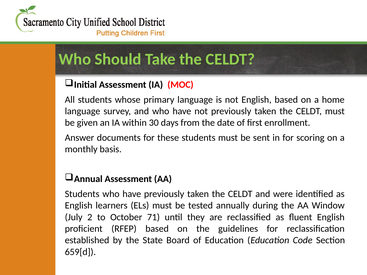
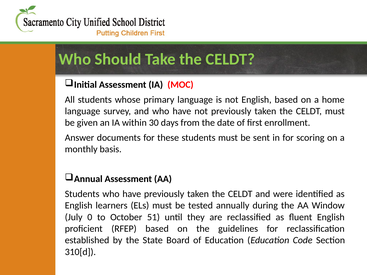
2: 2 -> 0
71: 71 -> 51
659[d: 659[d -> 310[d
